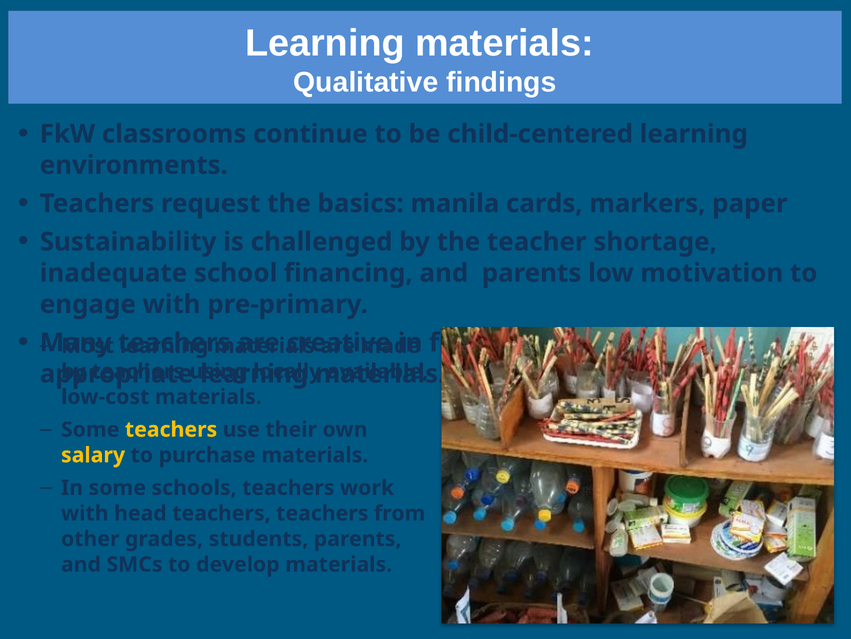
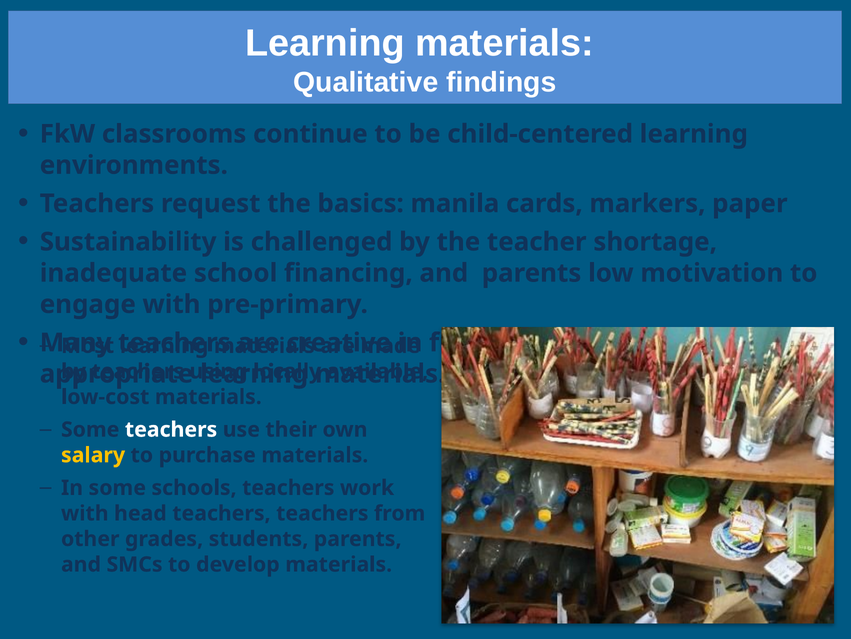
teachers at (171, 429) colour: yellow -> white
